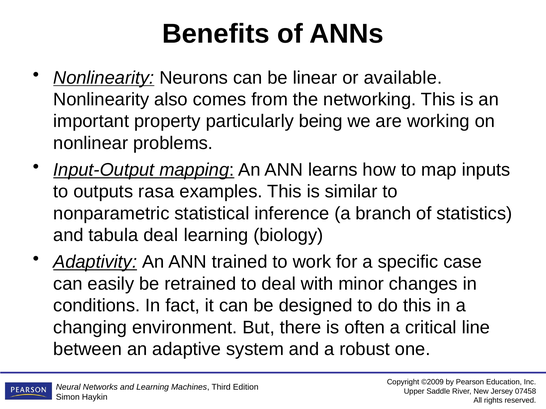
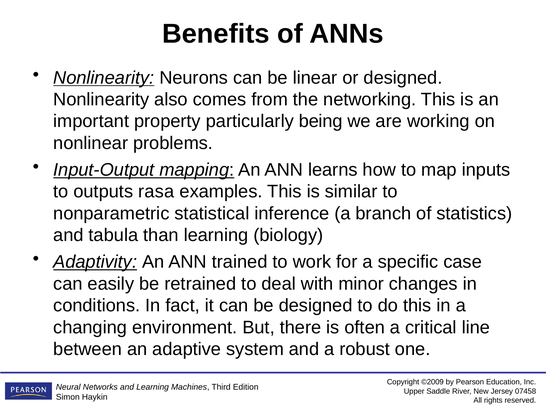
or available: available -> designed
tabula deal: deal -> than
